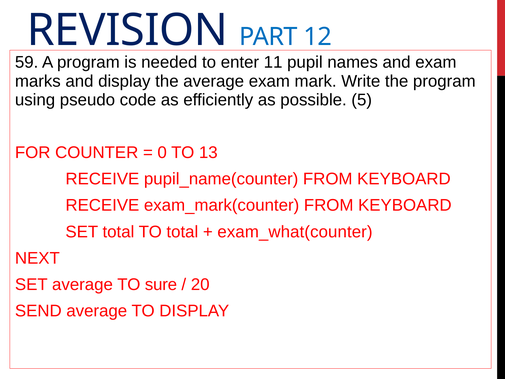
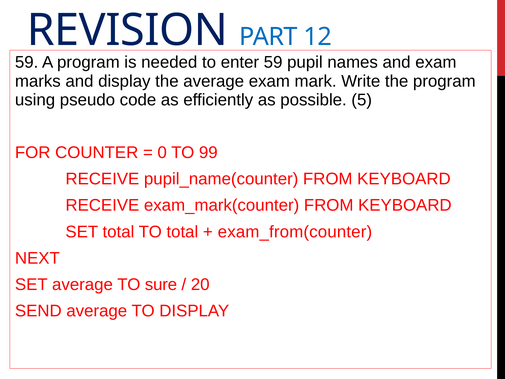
enter 11: 11 -> 59
13: 13 -> 99
exam_what(counter: exam_what(counter -> exam_from(counter
